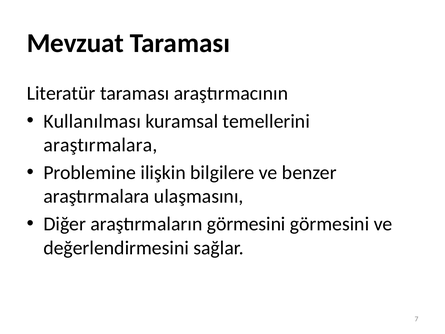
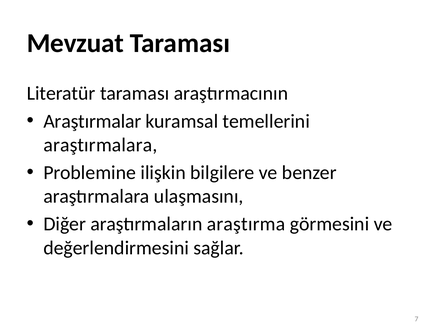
Kullanılması: Kullanılması -> Araştırmalar
araştırmaların görmesini: görmesini -> araştırma
